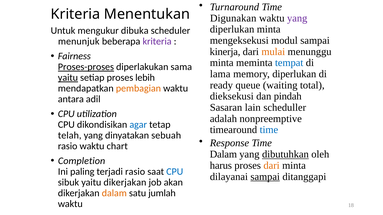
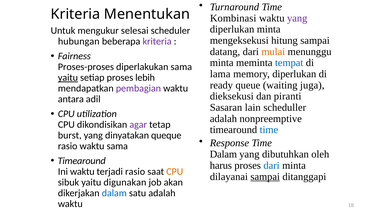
Digunakan: Digunakan -> Kombinasi
dibuka: dibuka -> selesai
modul: modul -> hitung
menunjuk: menunjuk -> hubungan
kinerja: kinerja -> datang
Proses-proses underline: present -> none
total: total -> juga
pembagian colour: orange -> purple
pindah: pindah -> piranti
agar colour: blue -> purple
telah: telah -> burst
sebuah: sebuah -> queque
waktu chart: chart -> sama
dibutuhkan underline: present -> none
Completion at (82, 161): Completion -> Timearound
dari at (272, 166) colour: orange -> blue
Ini paling: paling -> waktu
CPU at (175, 172) colour: blue -> orange
yaitu dikerjakan: dikerjakan -> digunakan
dalam at (114, 193) colour: orange -> blue
satu jumlah: jumlah -> adalah
